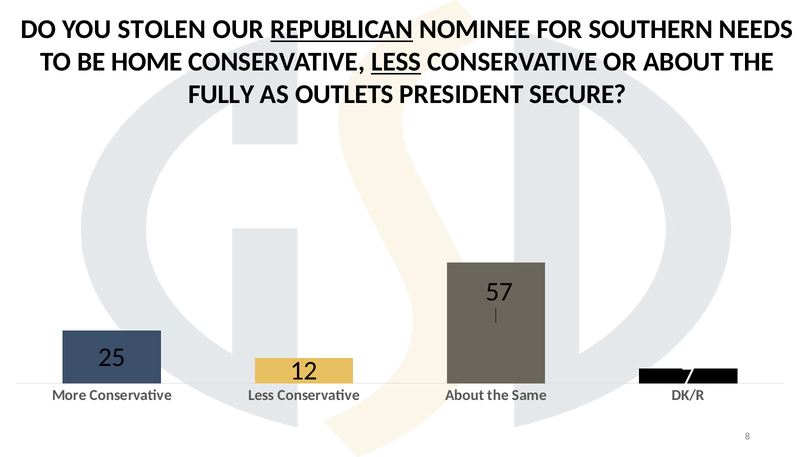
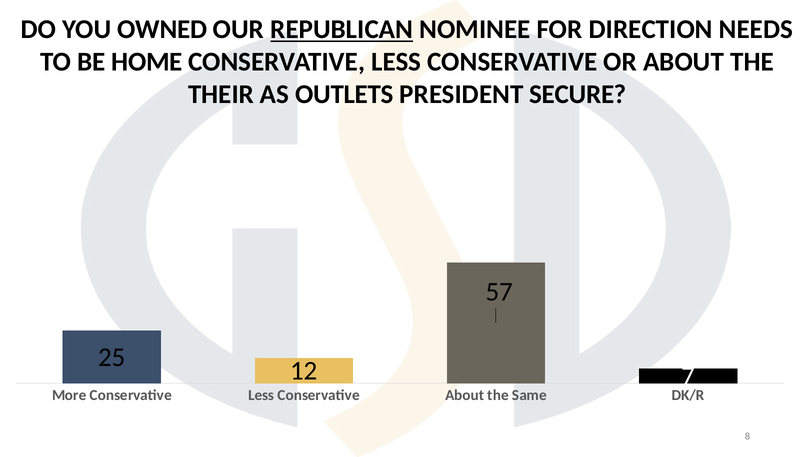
STOLEN: STOLEN -> OWNED
SOUTHERN: SOUTHERN -> DIRECTION
LESS at (396, 62) underline: present -> none
FULLY: FULLY -> THEIR
